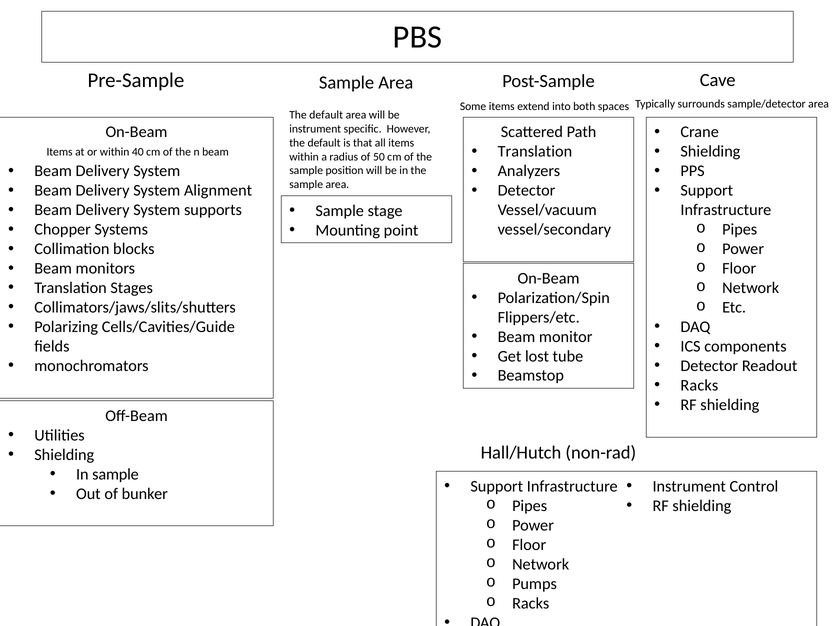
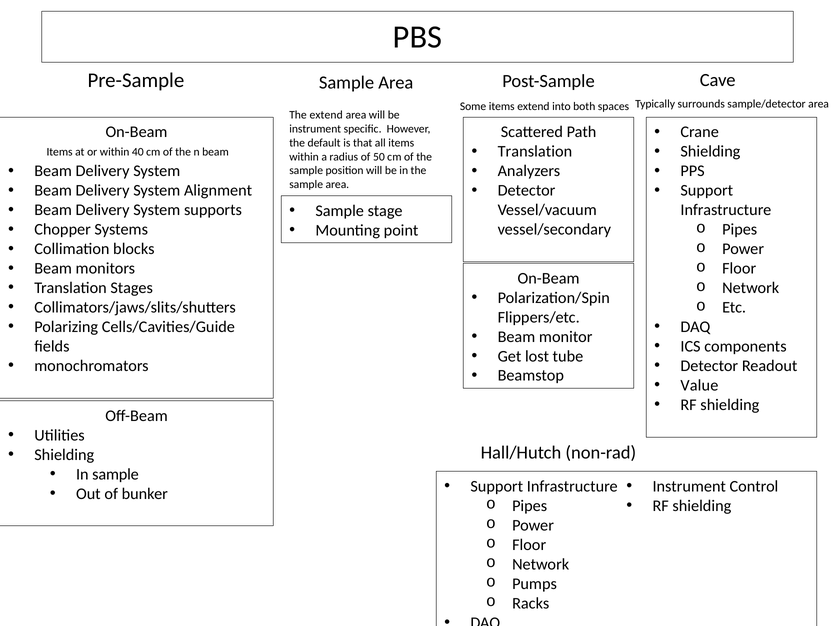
default at (326, 115): default -> extend
Racks at (699, 386): Racks -> Value
